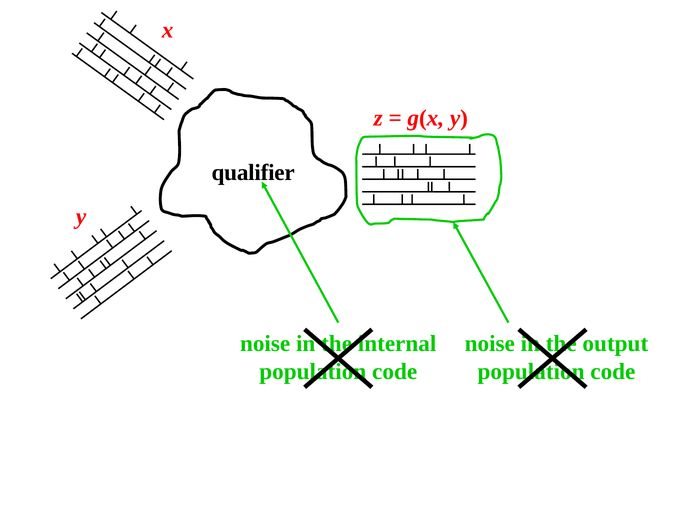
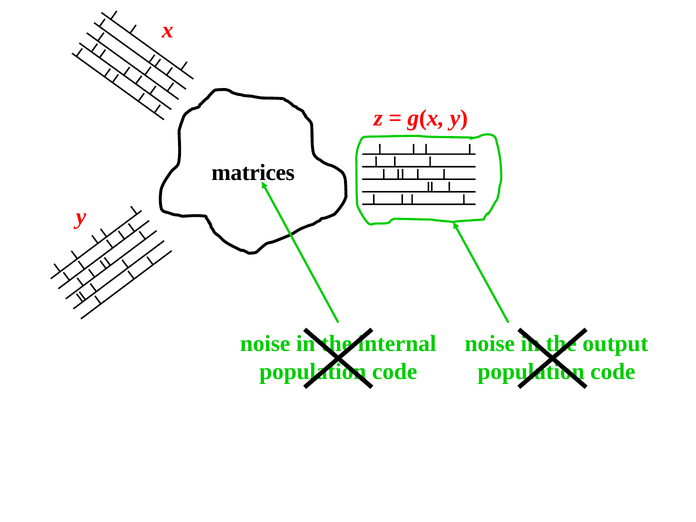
qualifier: qualifier -> matrices
